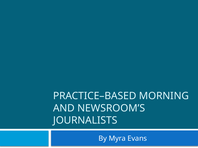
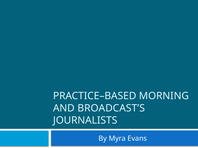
NEWSROOM’S: NEWSROOM’S -> BROADCAST’S
